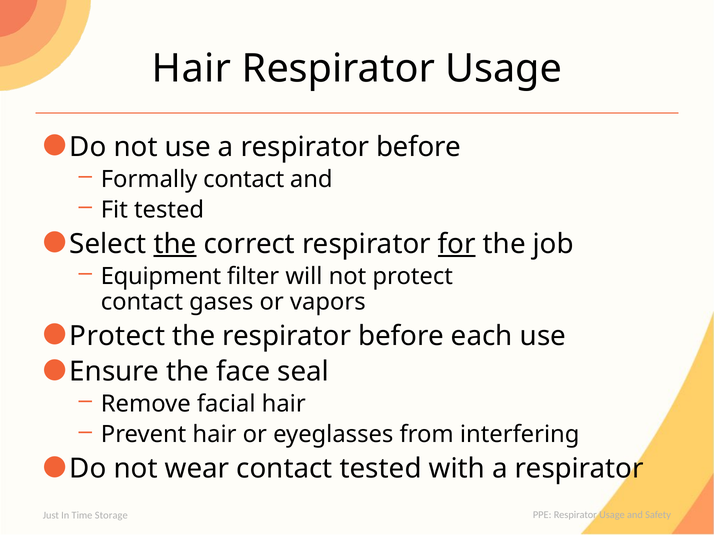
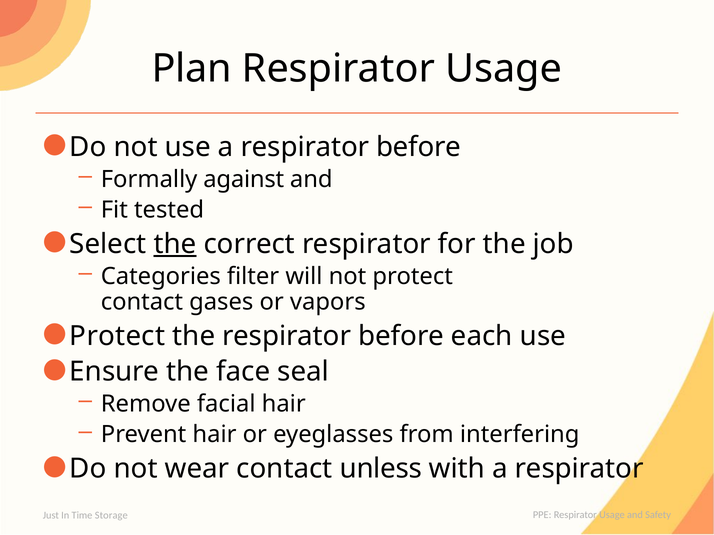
Hair at (192, 69): Hair -> Plan
Formally contact: contact -> against
for underline: present -> none
Equipment: Equipment -> Categories
contact tested: tested -> unless
